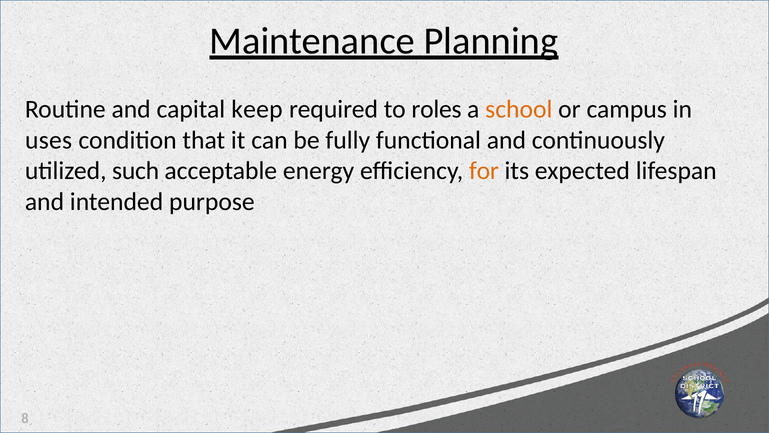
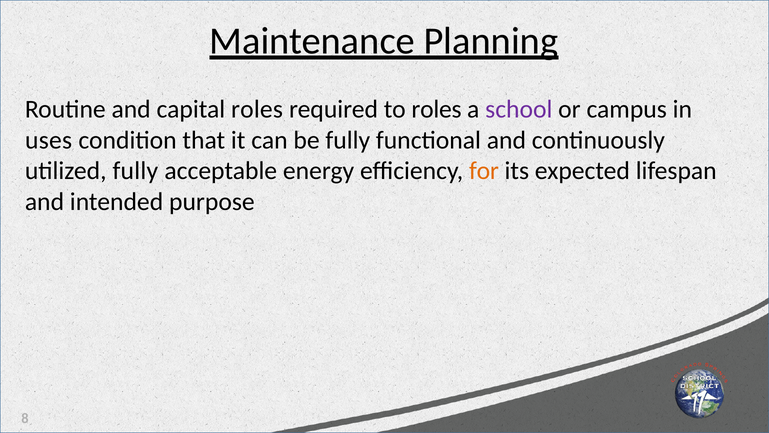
capital keep: keep -> roles
school colour: orange -> purple
utilized such: such -> fully
